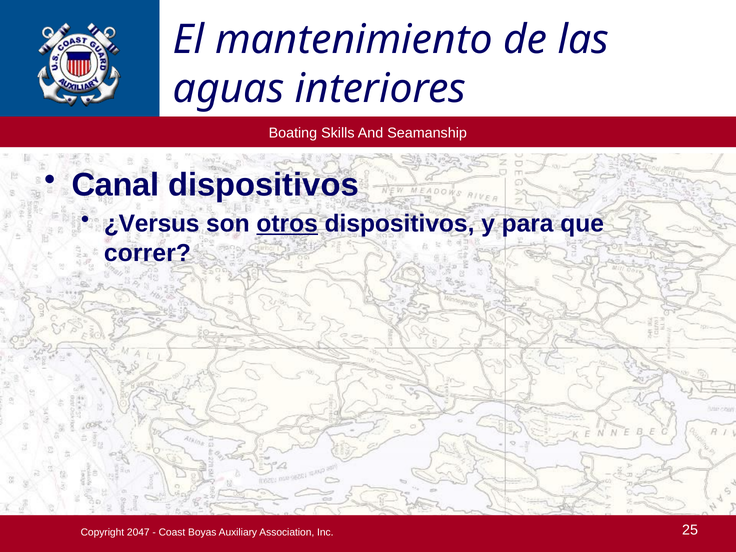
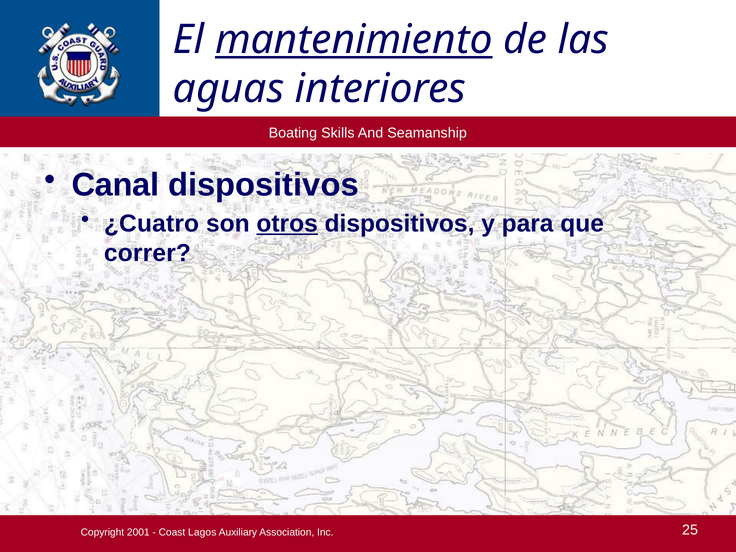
mantenimiento underline: none -> present
¿Versus: ¿Versus -> ¿Cuatro
2047: 2047 -> 2001
Boyas: Boyas -> Lagos
